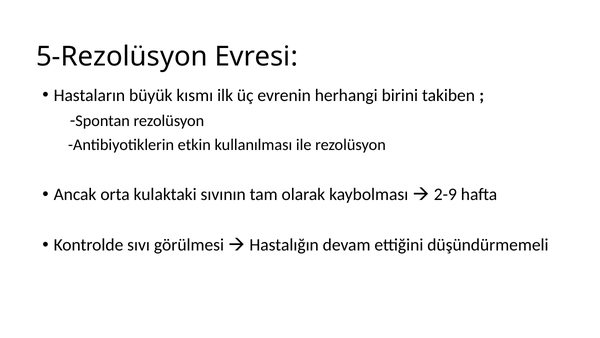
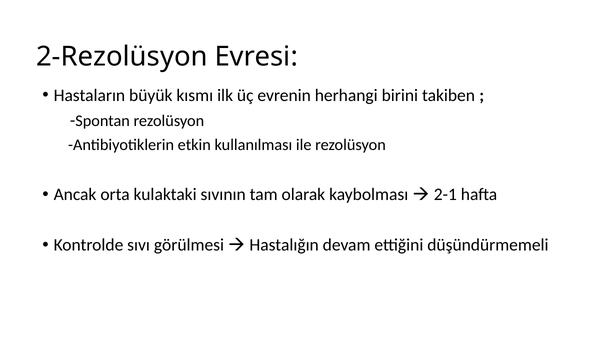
5-Rezolüsyon: 5-Rezolüsyon -> 2-Rezolüsyon
2-9: 2-9 -> 2-1
